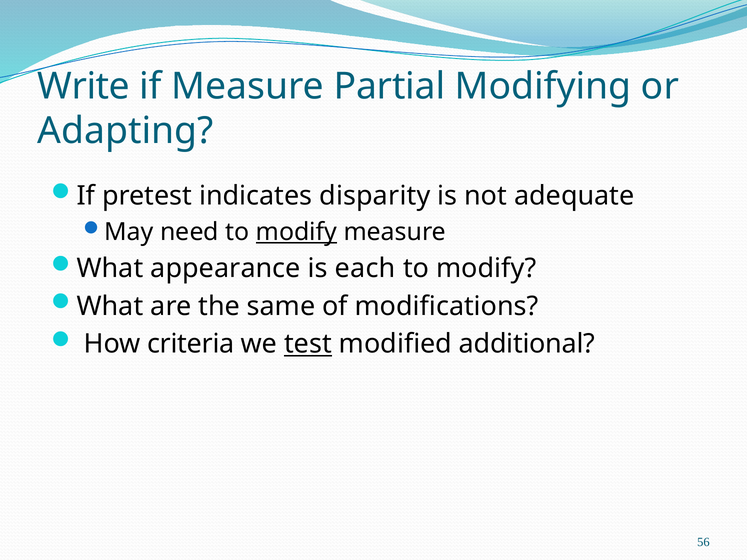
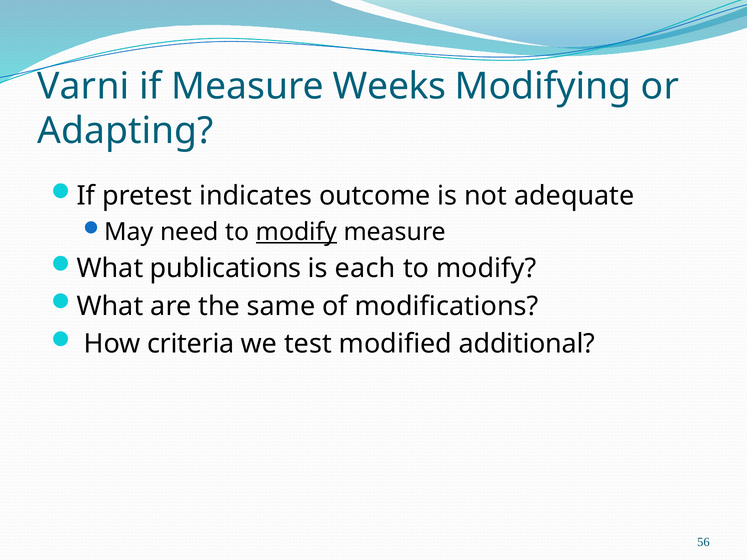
Write: Write -> Varni
Partial: Partial -> Weeks
disparity: disparity -> outcome
appearance: appearance -> publications
test underline: present -> none
